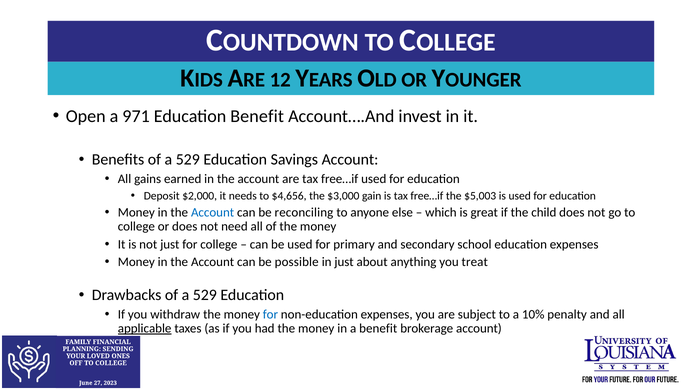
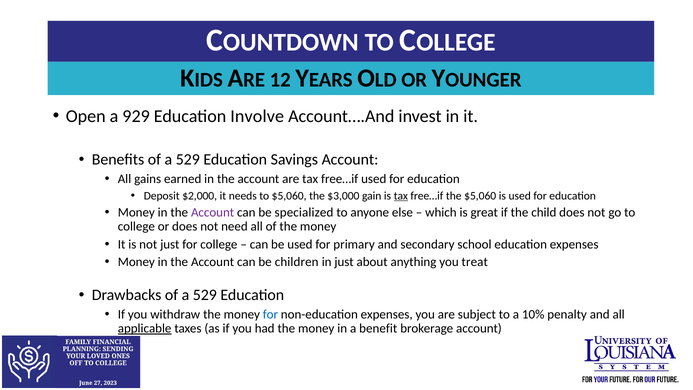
971: 971 -> 929
Education Benefit: Benefit -> Involve
to $4,656: $4,656 -> $5,060
tax at (401, 196) underline: none -> present
the $5,003: $5,003 -> $5,060
Account at (213, 212) colour: blue -> purple
reconciling: reconciling -> specialized
possible: possible -> children
